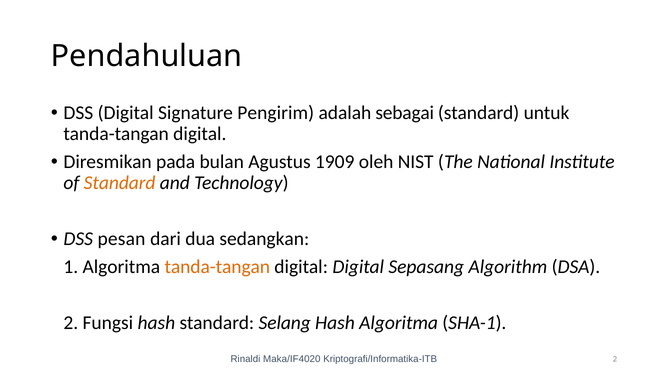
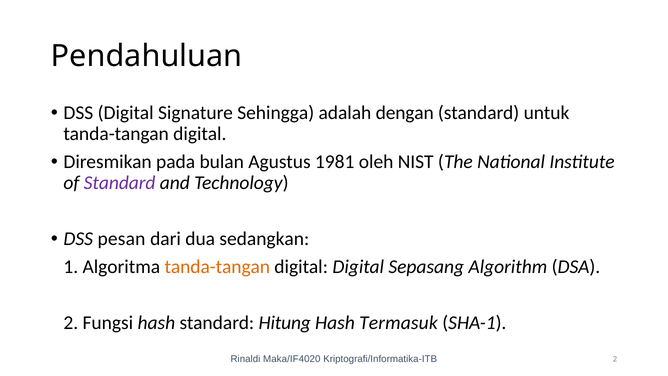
Pengirim: Pengirim -> Sehingga
sebagai: sebagai -> dengan
1909: 1909 -> 1981
Standard at (120, 183) colour: orange -> purple
Selang: Selang -> Hitung
Hash Algoritma: Algoritma -> Termasuk
